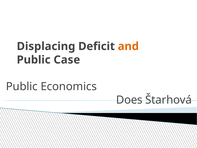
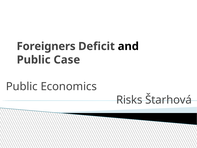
Displacing: Displacing -> Foreigners
and colour: orange -> black
Does: Does -> Risks
